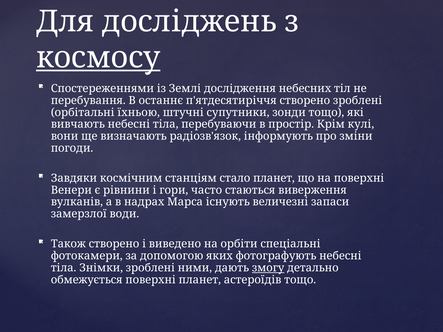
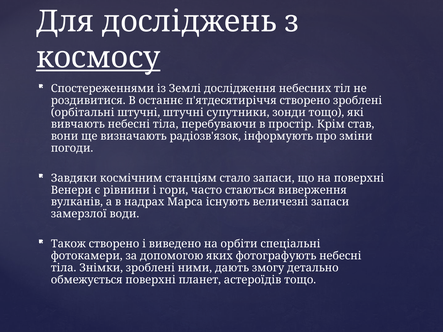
перебування: перебування -> роздивитися
орбітальні їхньою: їхньою -> штучні
кулі: кулі -> став
стало планет: планет -> запаси
змогу underline: present -> none
